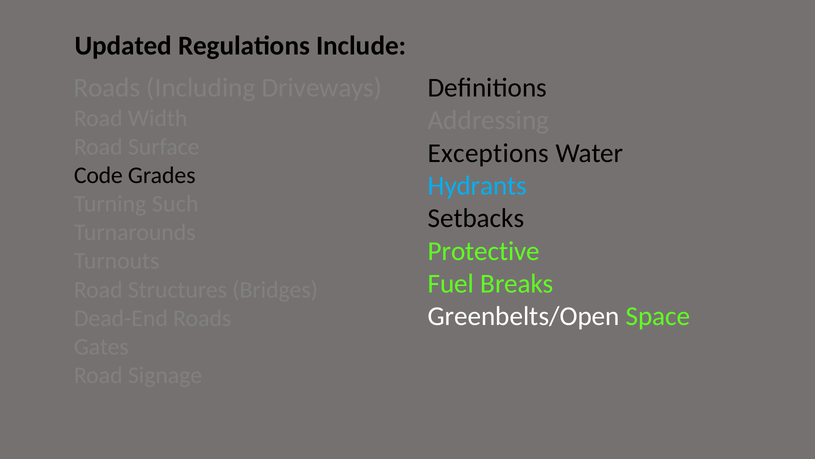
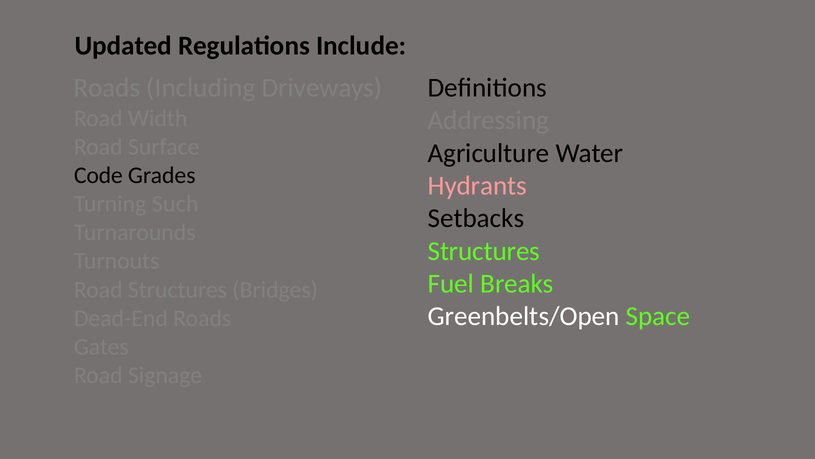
Exceptions: Exceptions -> Agriculture
Hydrants colour: light blue -> pink
Protective at (484, 251): Protective -> Structures
